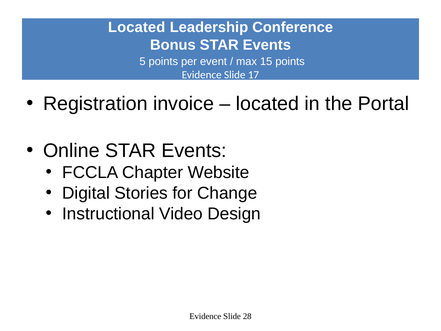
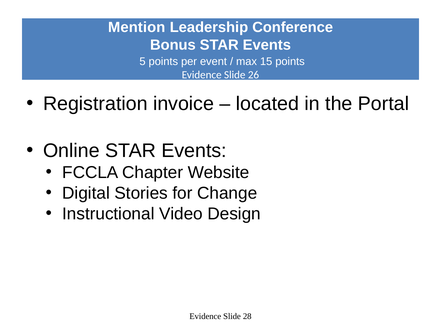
Located at (137, 27): Located -> Mention
17: 17 -> 26
